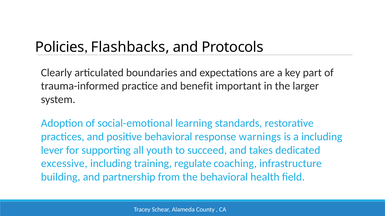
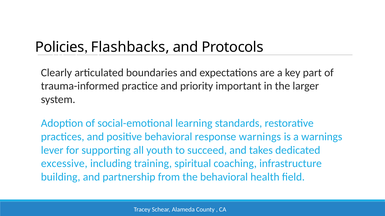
benefit: benefit -> priority
a including: including -> warnings
regulate: regulate -> spiritual
